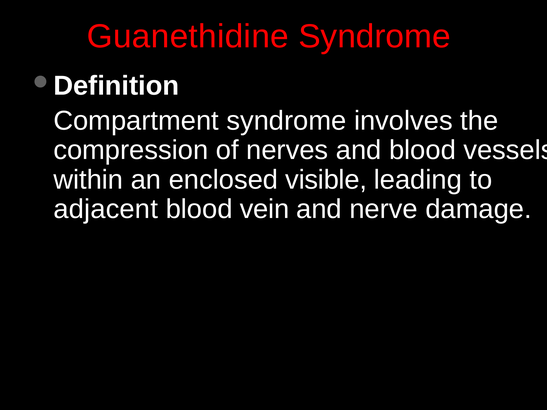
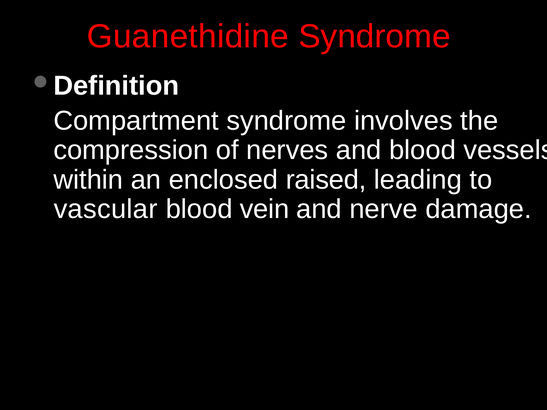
visible: visible -> raised
adjacent: adjacent -> vascular
